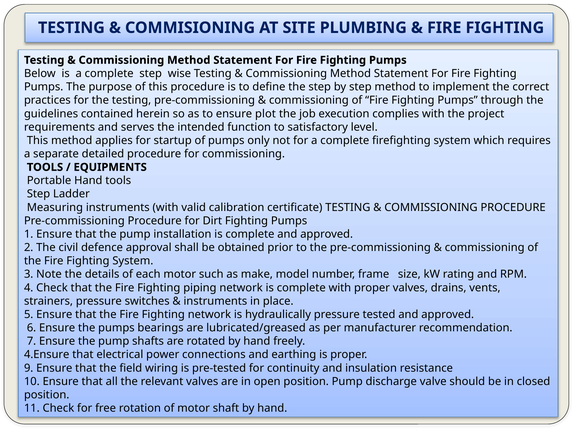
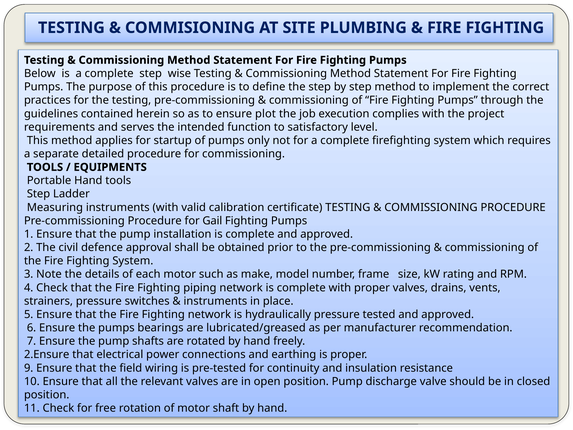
Dirt: Dirt -> Gail
4.Ensure: 4.Ensure -> 2.Ensure
